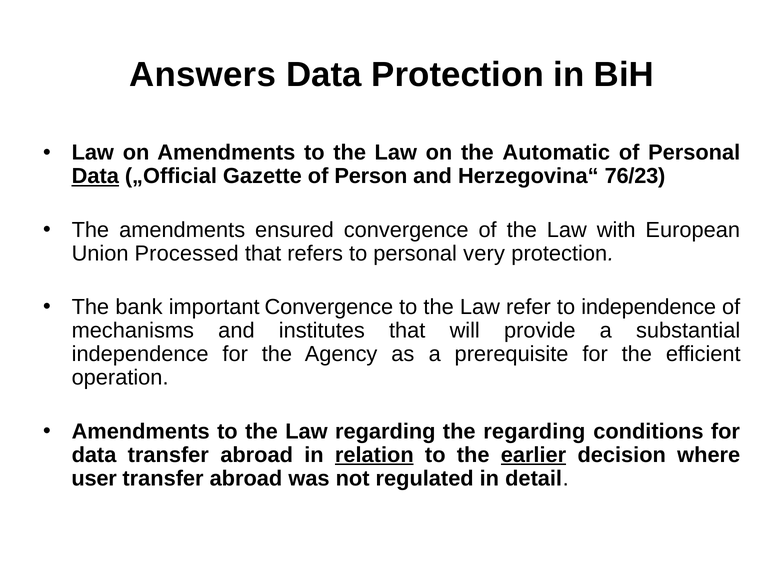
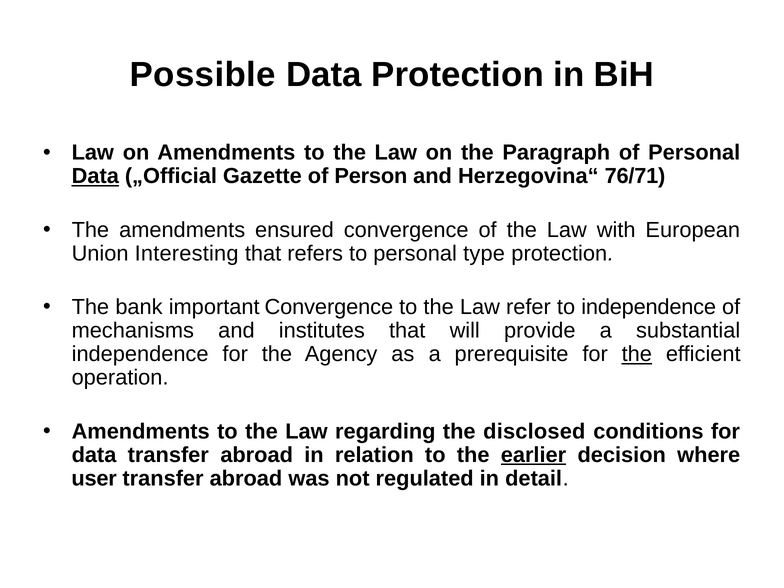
Answers: Answers -> Possible
Automatic: Automatic -> Paragraph
76/23: 76/23 -> 76/71
Processed: Processed -> Interesting
very: very -> type
the at (637, 354) underline: none -> present
the regarding: regarding -> disclosed
relation underline: present -> none
